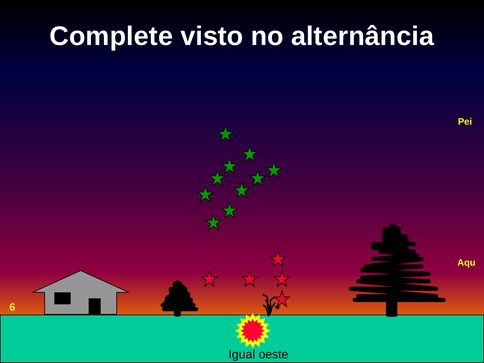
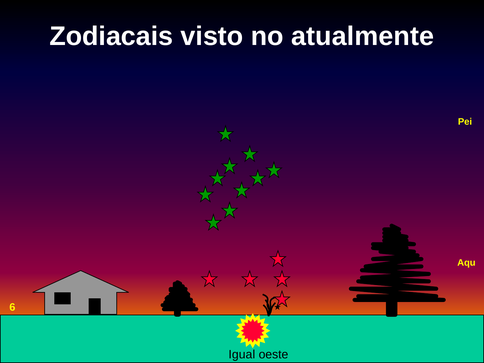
Complete: Complete -> Zodiacais
alternância: alternância -> atualmente
